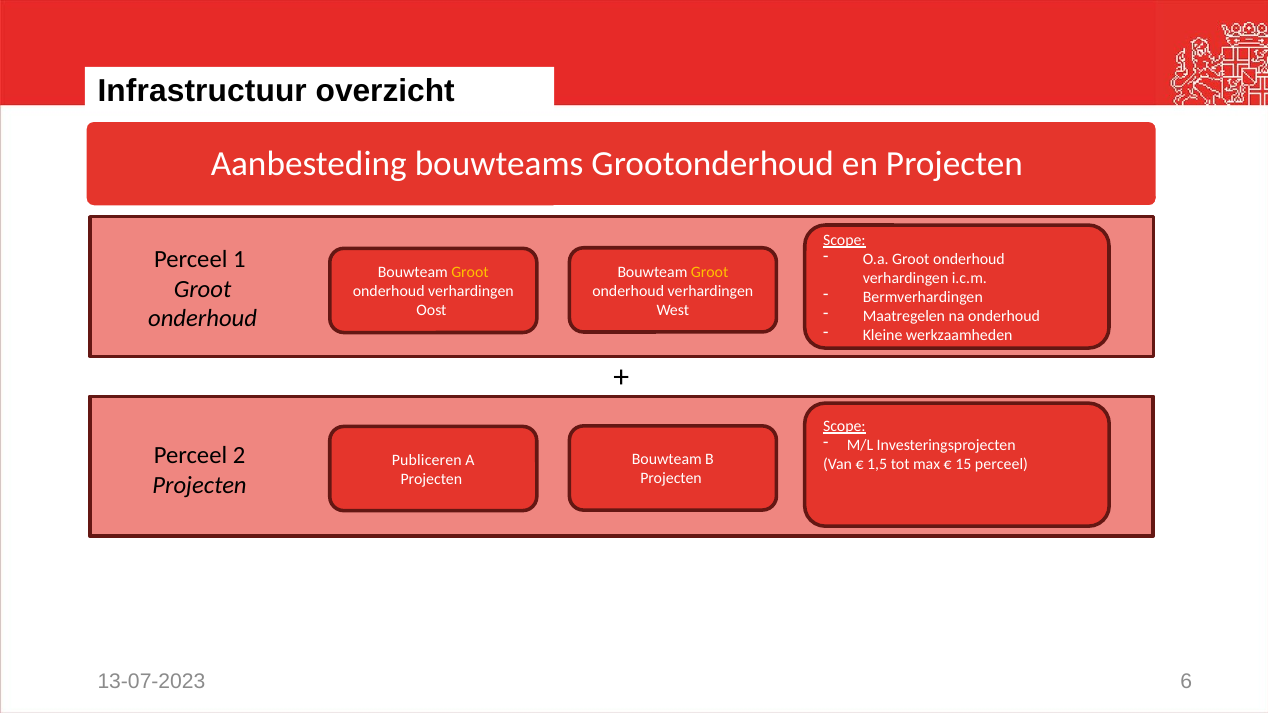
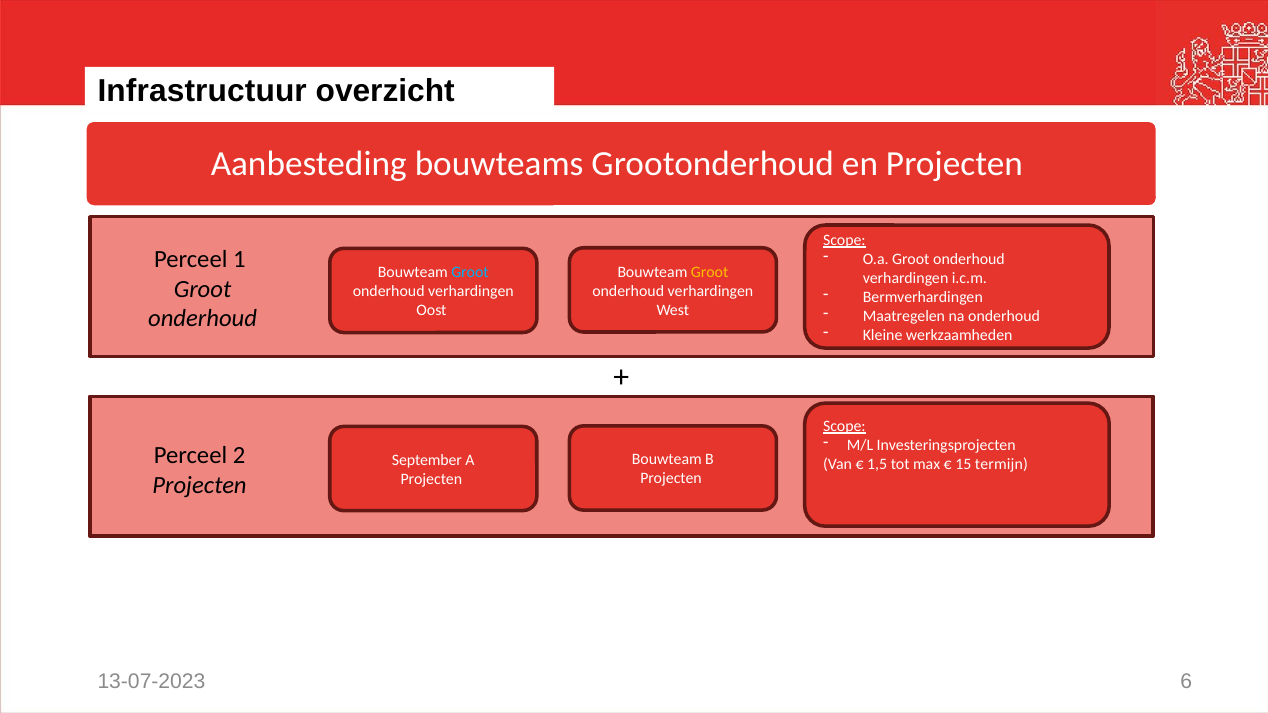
Groot at (470, 273) colour: yellow -> light blue
Publiceren: Publiceren -> September
15 perceel: perceel -> termijn
